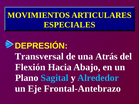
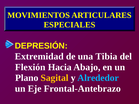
Transversal: Transversal -> Extremidad
Atrás: Atrás -> Tibia
Sagital colour: light blue -> yellow
